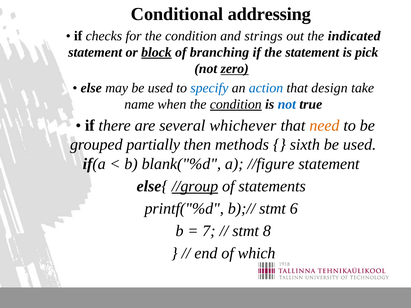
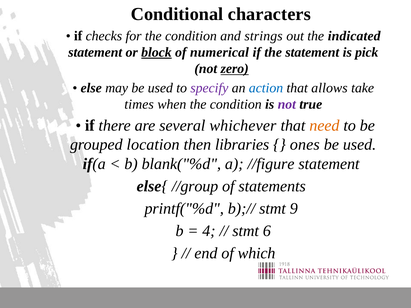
addressing: addressing -> characters
branching: branching -> numerical
specify colour: blue -> purple
design: design -> allows
name: name -> times
condition at (236, 104) underline: present -> none
not at (287, 104) colour: blue -> purple
partially: partially -> location
methods: methods -> libraries
sixth: sixth -> ones
//group underline: present -> none
6: 6 -> 9
7: 7 -> 4
8: 8 -> 6
